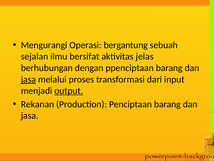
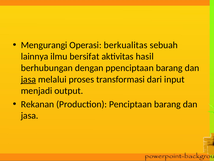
bergantung: bergantung -> berkualitas
sejalan: sejalan -> lainnya
jelas: jelas -> hasil
output underline: present -> none
